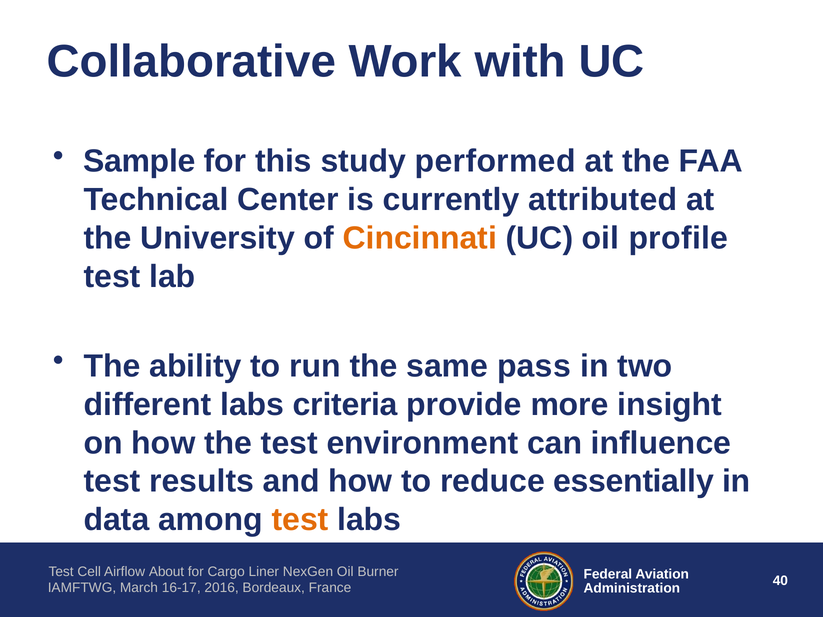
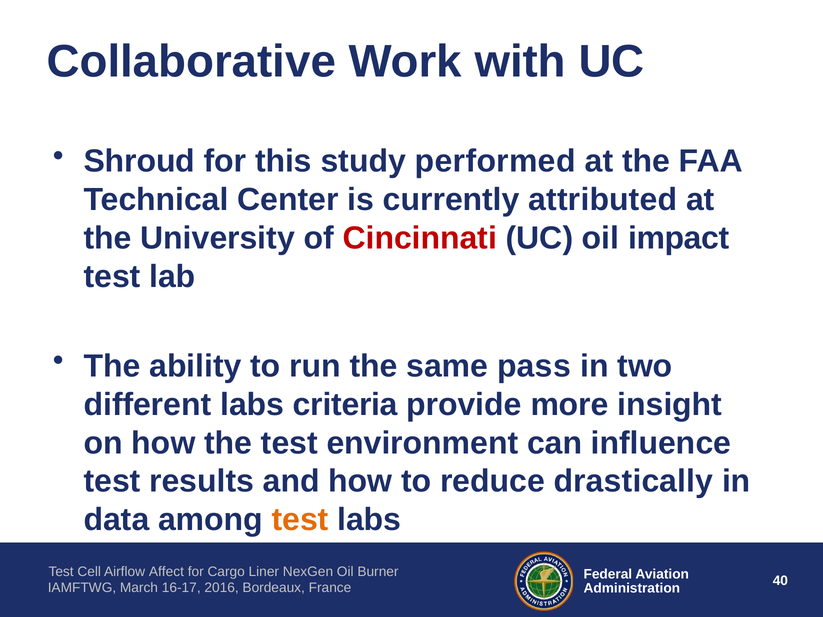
Sample: Sample -> Shroud
Cincinnati colour: orange -> red
profile: profile -> impact
essentially: essentially -> drastically
About: About -> Affect
